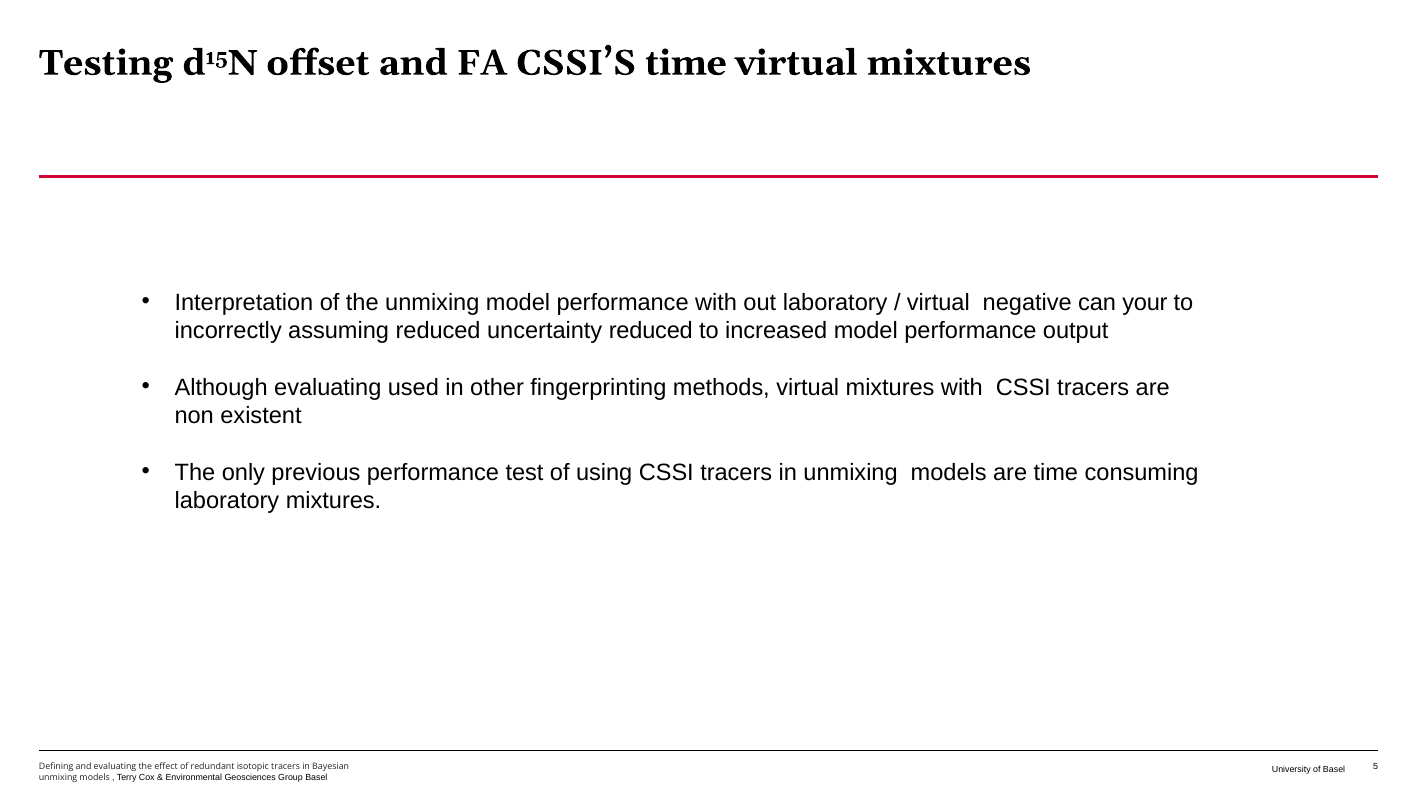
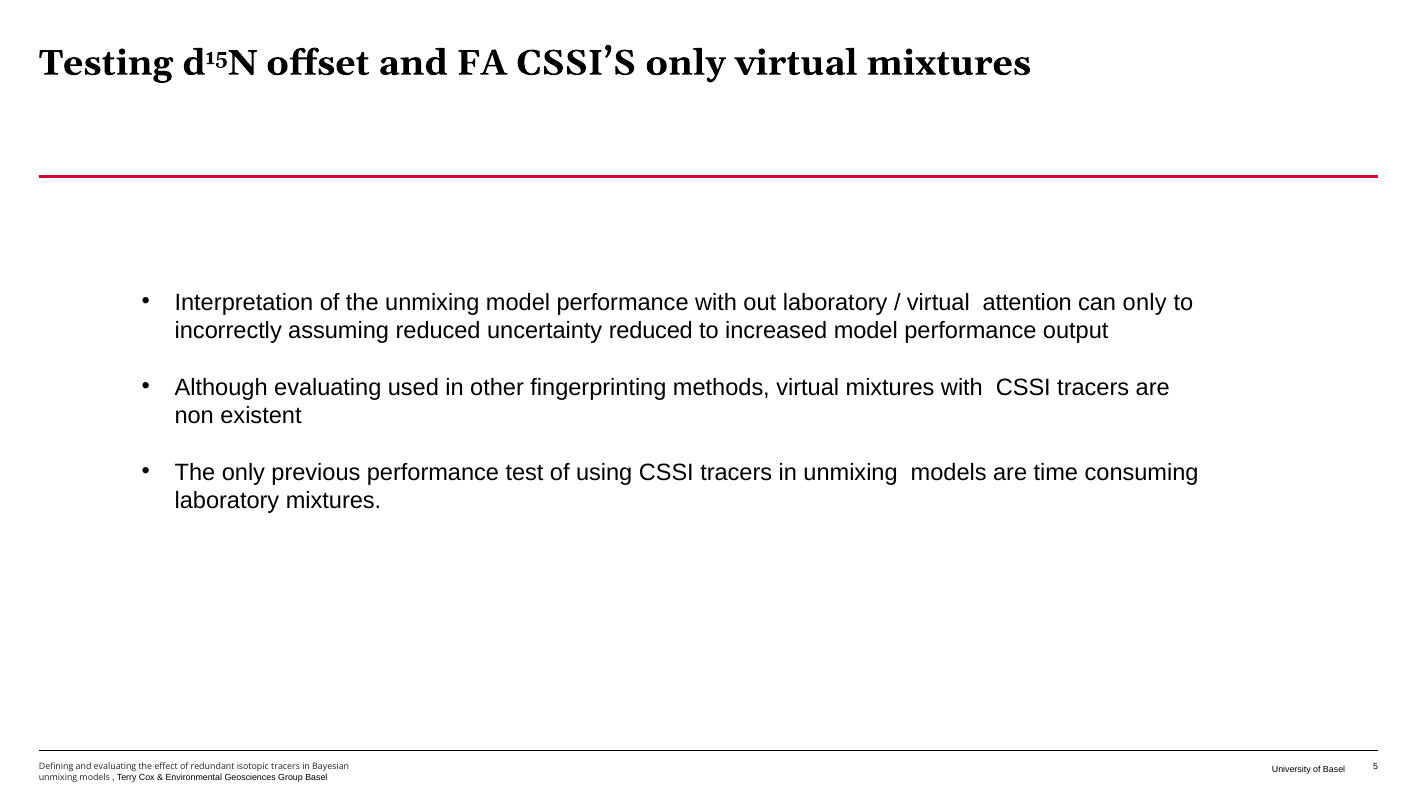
CSSI’S time: time -> only
negative: negative -> attention
can your: your -> only
